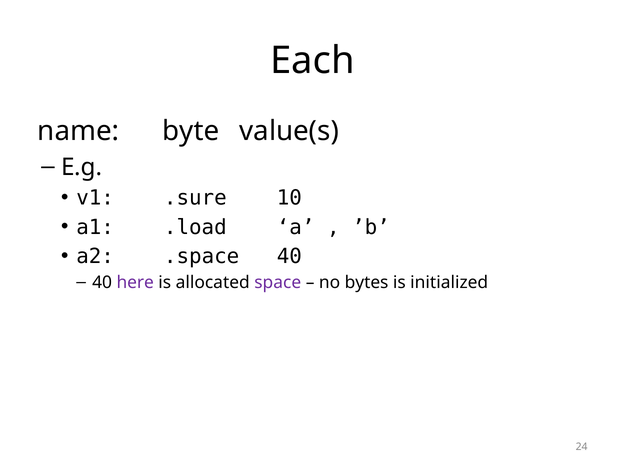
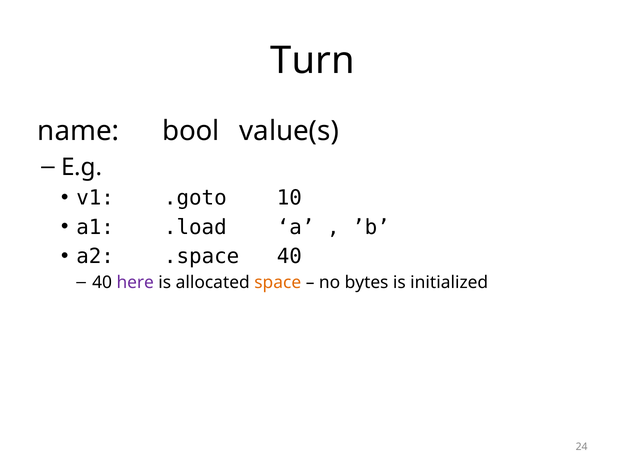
Each: Each -> Turn
byte: byte -> bool
.sure: .sure -> .goto
space colour: purple -> orange
